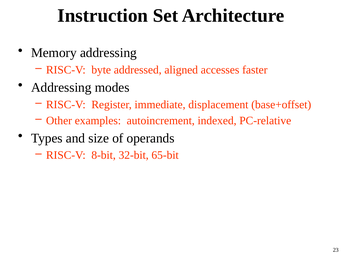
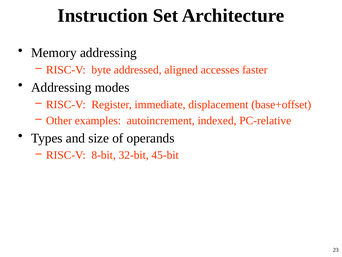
65-bit: 65-bit -> 45-bit
